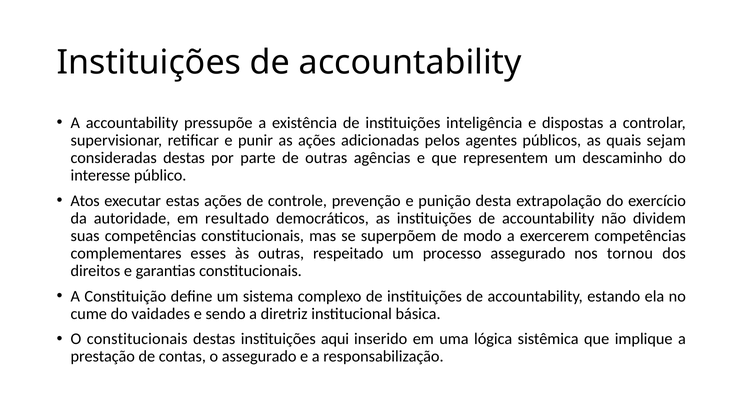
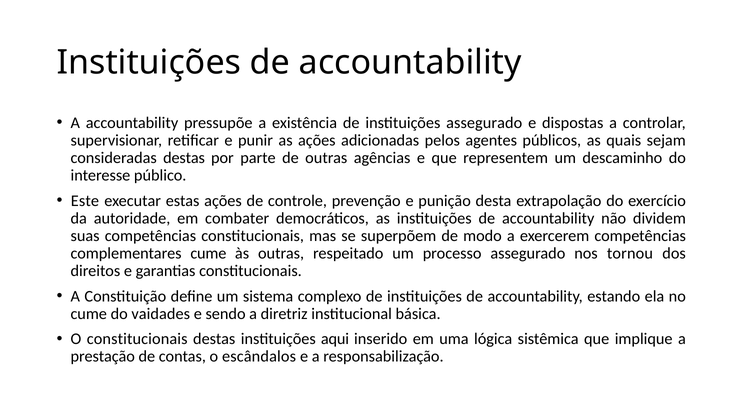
instituições inteligência: inteligência -> assegurado
Atos: Atos -> Este
resultado: resultado -> combater
complementares esses: esses -> cume
o assegurado: assegurado -> escândalos
